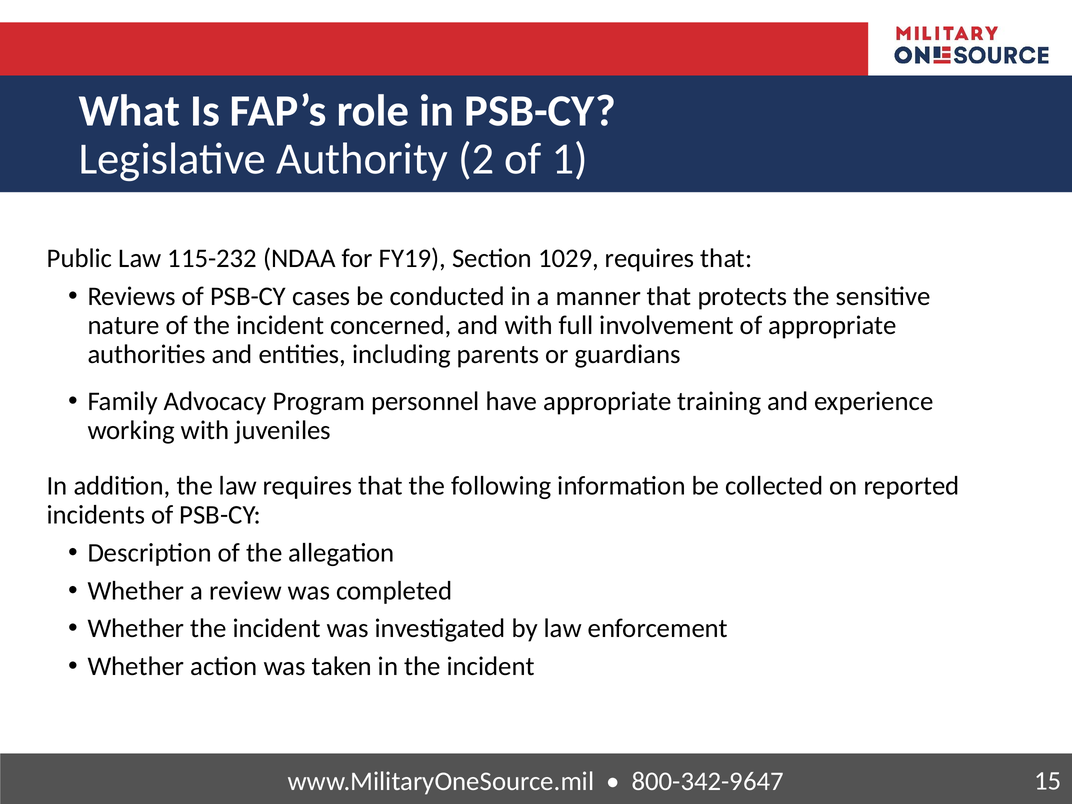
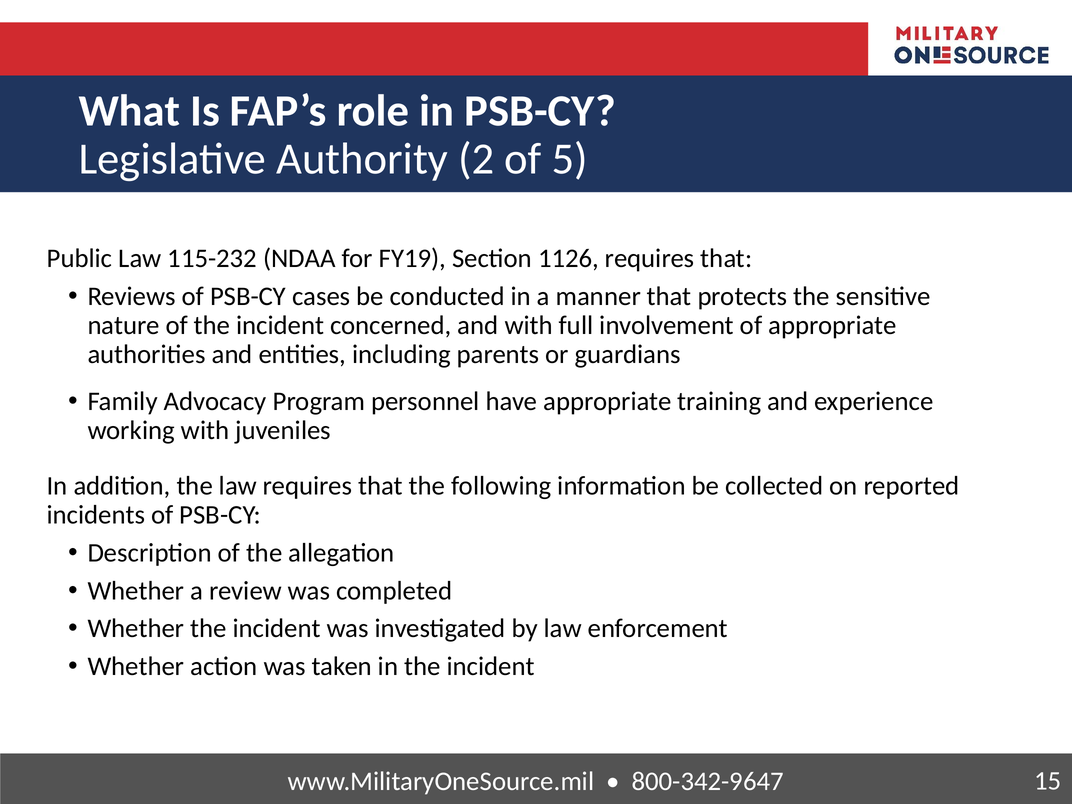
1: 1 -> 5
1029: 1029 -> 1126
